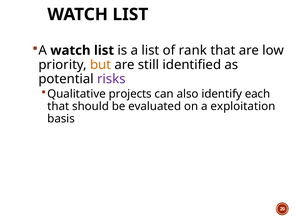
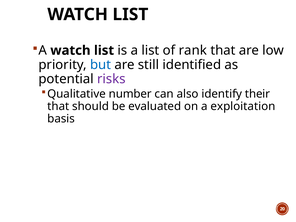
but colour: orange -> blue
projects: projects -> number
each: each -> their
